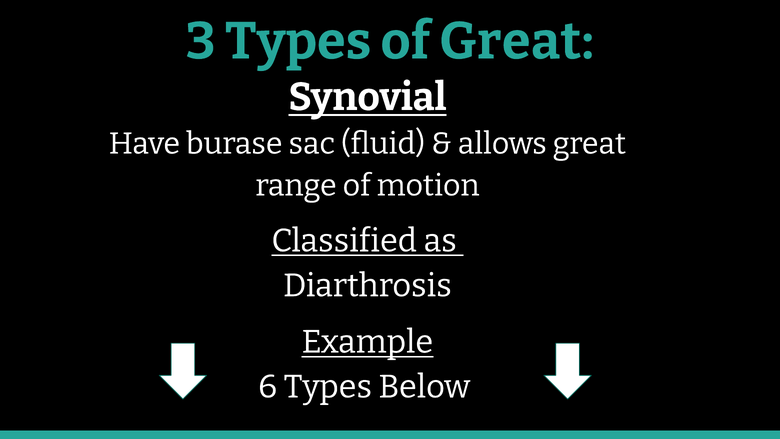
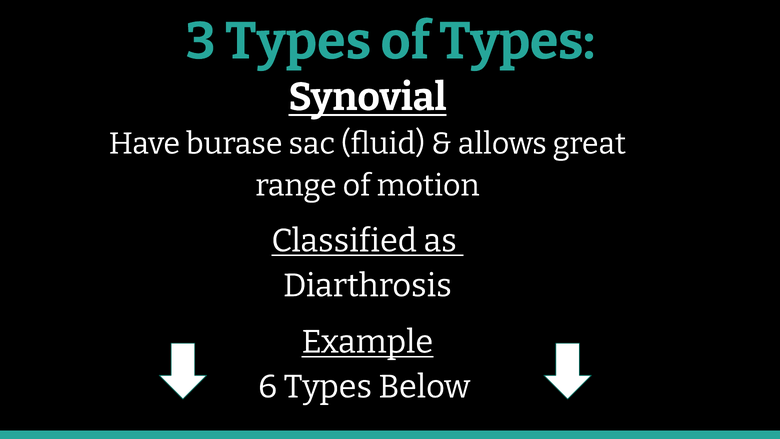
of Great: Great -> Types
